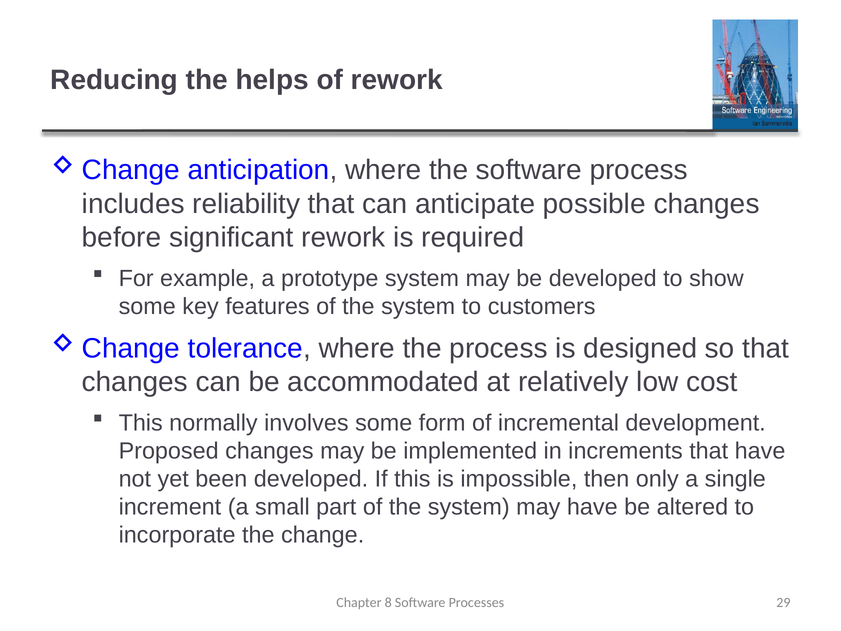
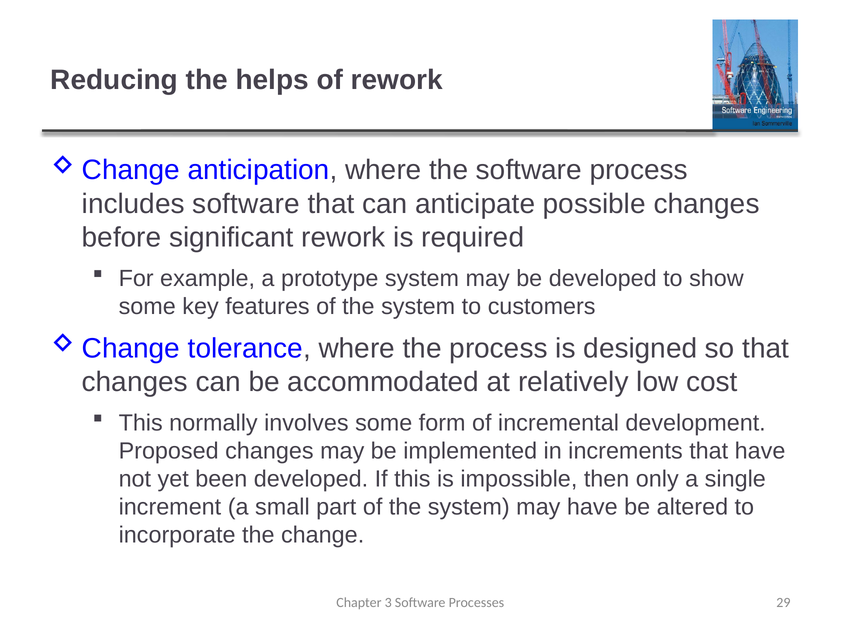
includes reliability: reliability -> software
8: 8 -> 3
